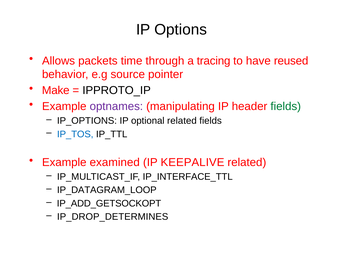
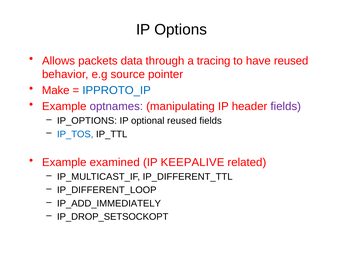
time: time -> data
IPPROTO_IP colour: black -> blue
fields at (286, 107) colour: green -> purple
optional related: related -> reused
IP_INTERFACE_TTL: IP_INTERFACE_TTL -> IP_DIFFERENT_TTL
IP_DATAGRAM_LOOP: IP_DATAGRAM_LOOP -> IP_DIFFERENT_LOOP
IP_ADD_GETSOCKOPT: IP_ADD_GETSOCKOPT -> IP_ADD_IMMEDIATELY
IP_DROP_DETERMINES: IP_DROP_DETERMINES -> IP_DROP_SETSOCKOPT
